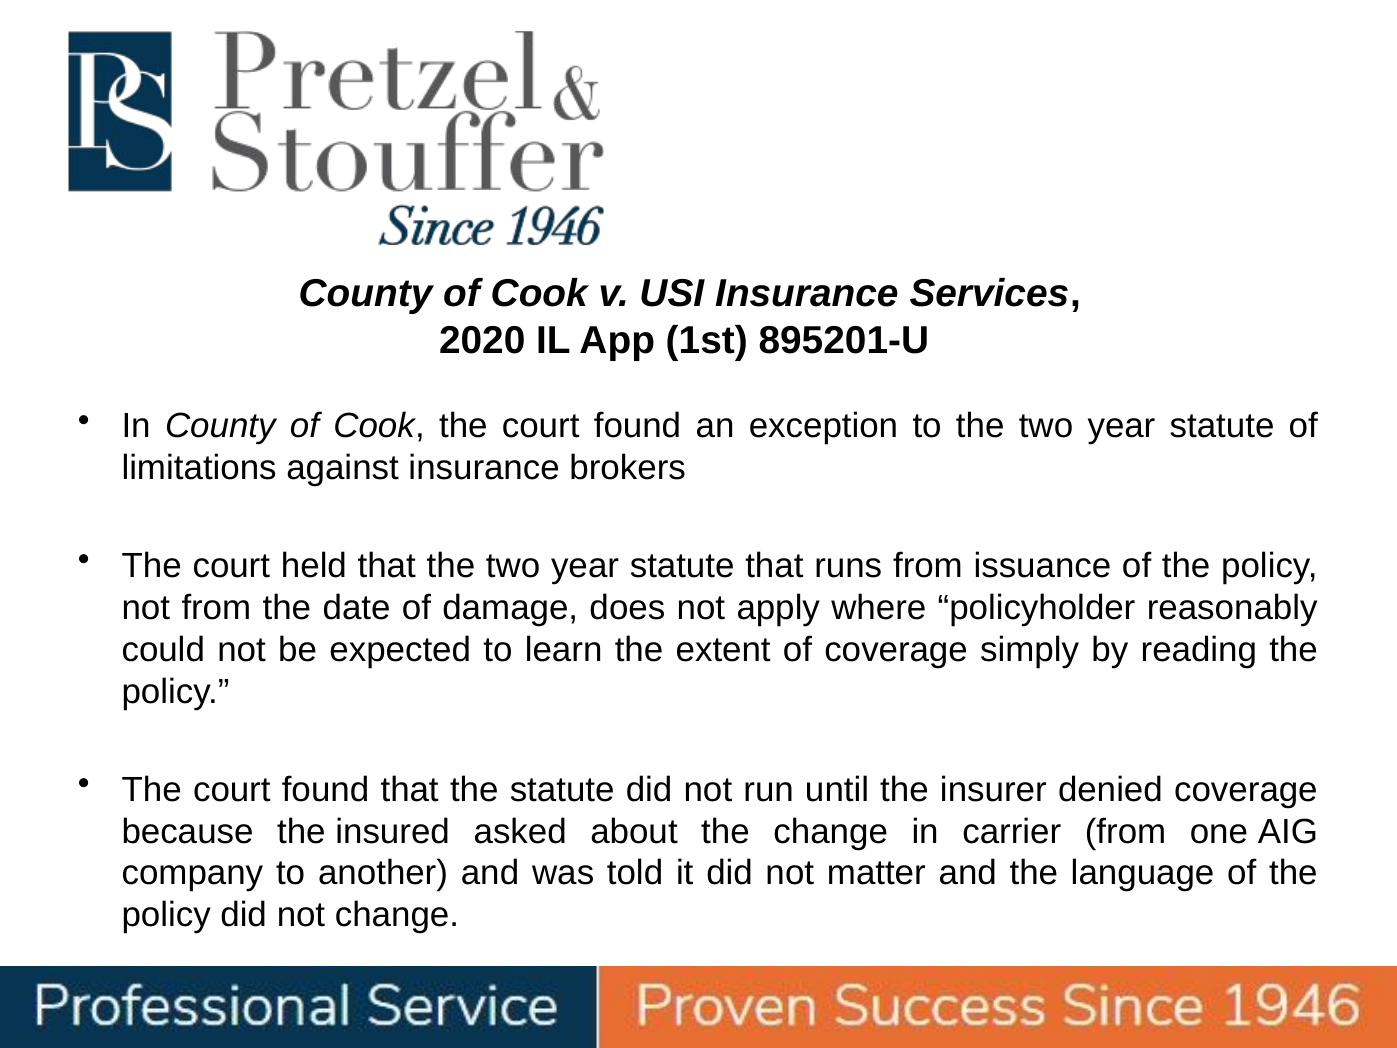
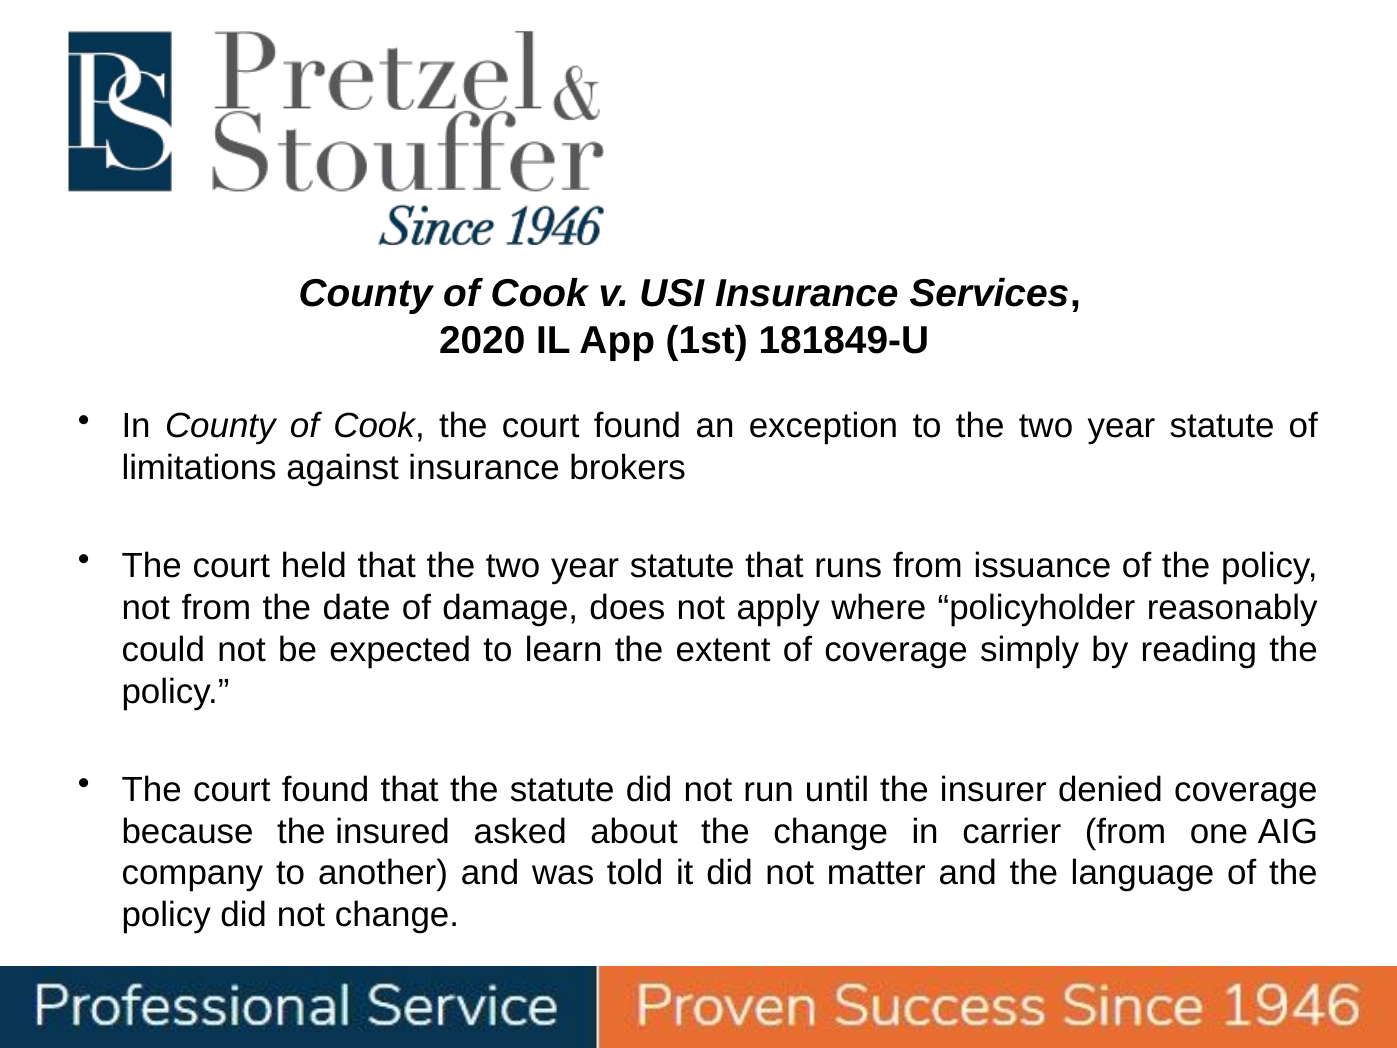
895201-U: 895201-U -> 181849-U
